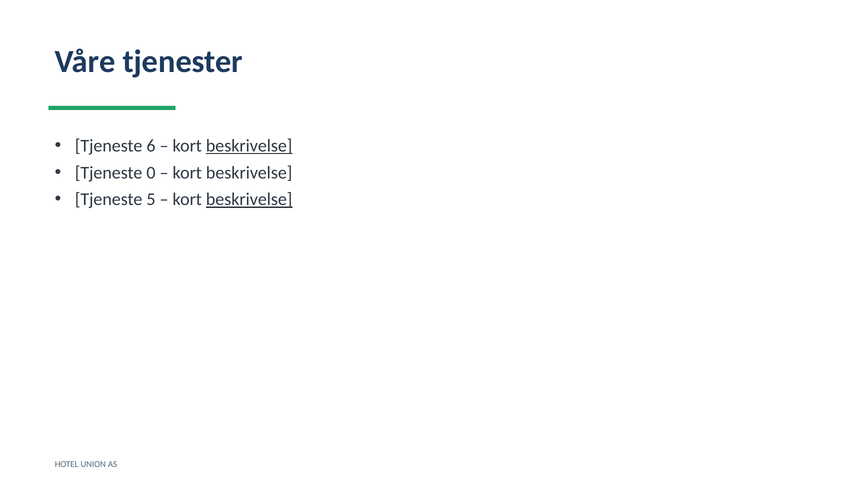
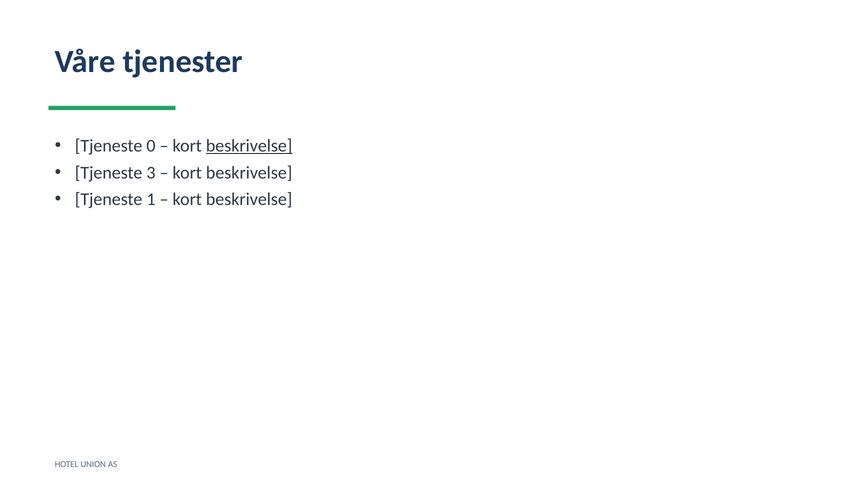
6: 6 -> 0
0: 0 -> 3
5: 5 -> 1
beskrivelse at (249, 200) underline: present -> none
